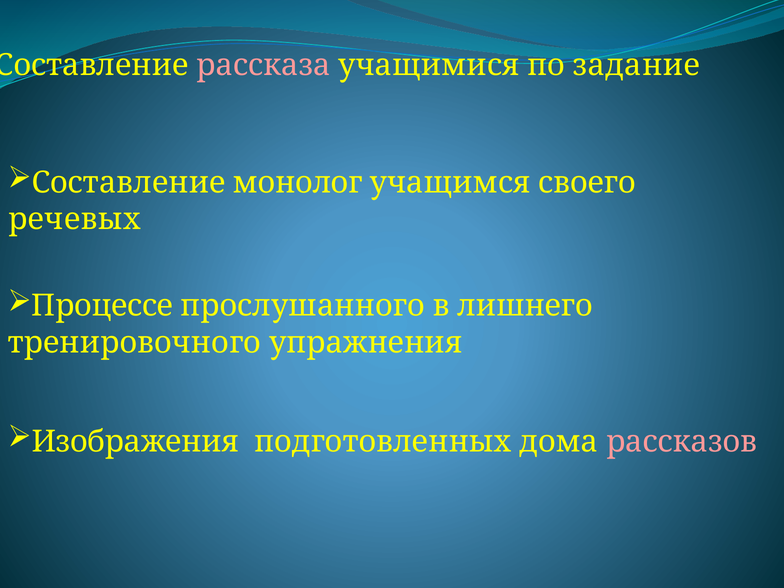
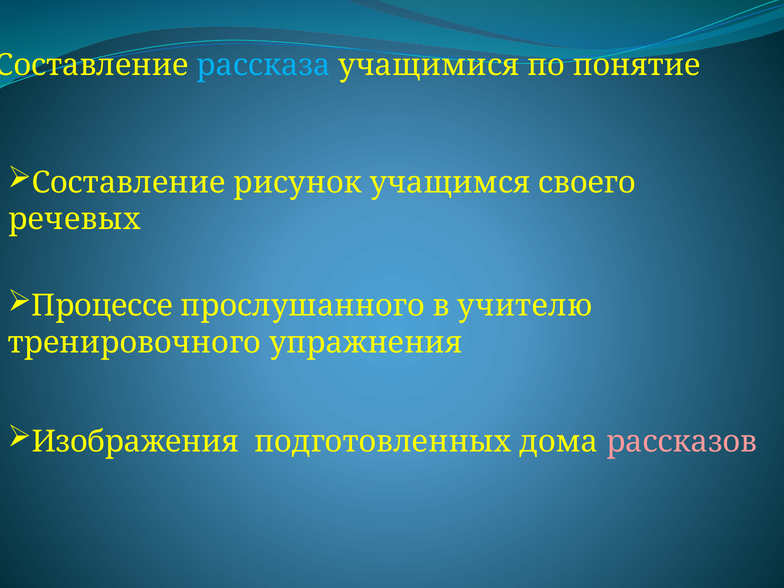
рассказа colour: pink -> light blue
задание: задание -> понятие
монолог: монолог -> рисунок
лишнего: лишнего -> учителю
